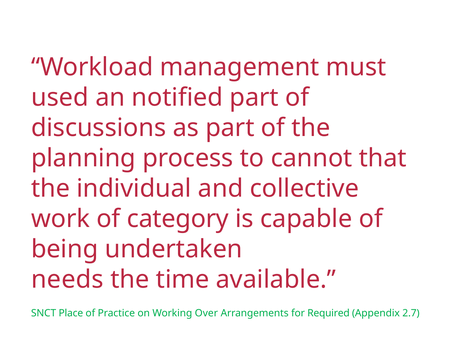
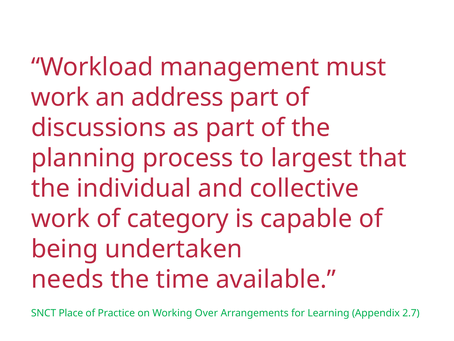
used at (60, 97): used -> work
notified: notified -> address
cannot: cannot -> largest
Required: Required -> Learning
